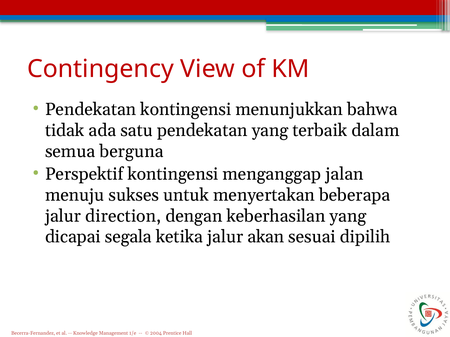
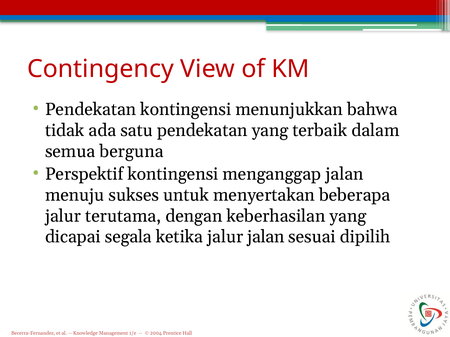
direction: direction -> terutama
jalur akan: akan -> jalan
